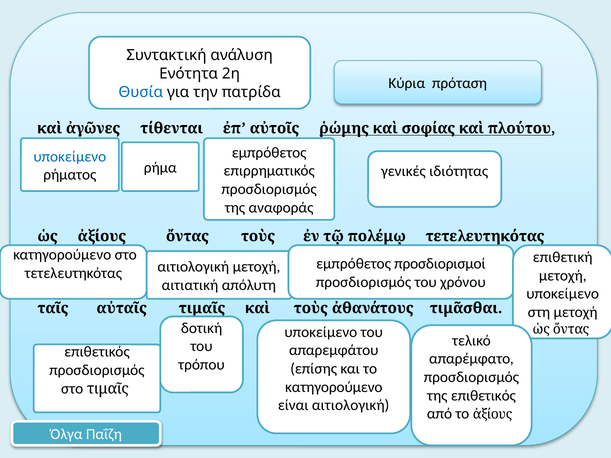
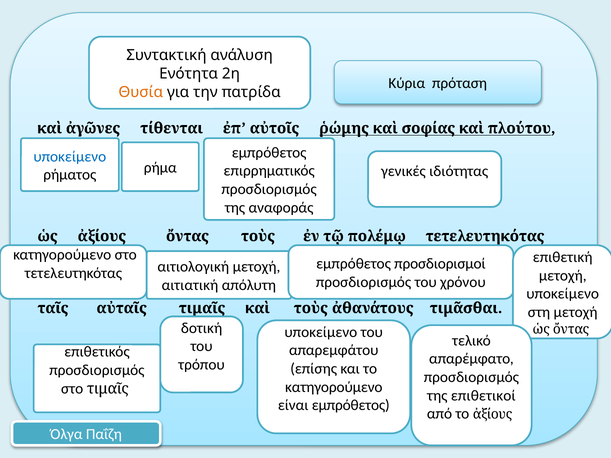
Θυσία colour: blue -> orange
της επιθετικός: επιθετικός -> επιθετικοί
είναι αιτιολογική: αιτιολογική -> εμπρόθετος
